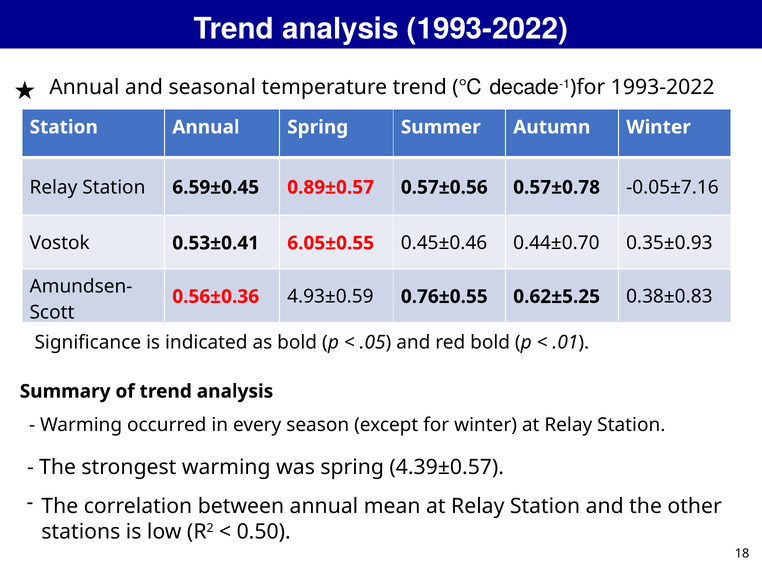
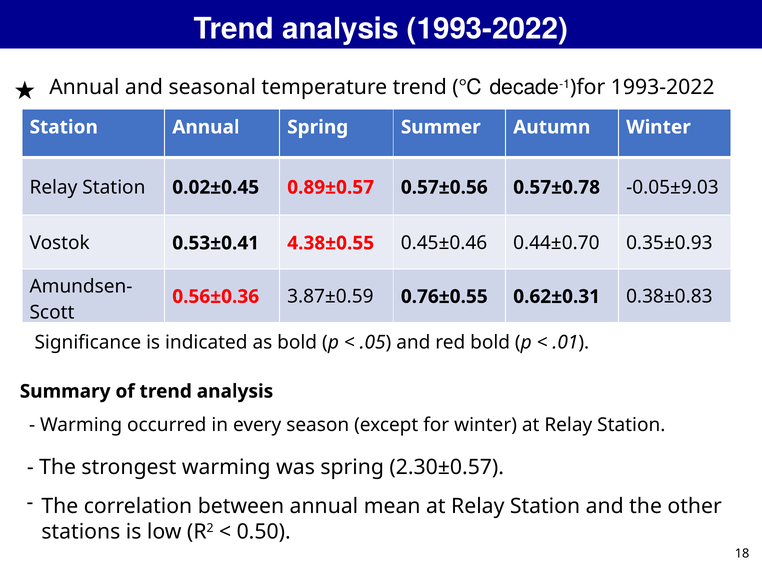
6.59±0.45: 6.59±0.45 -> 0.02±0.45
-0.05±7.16: -0.05±7.16 -> -0.05±9.03
6.05±0.55: 6.05±0.55 -> 4.38±0.55
4.93±0.59: 4.93±0.59 -> 3.87±0.59
0.62±5.25: 0.62±5.25 -> 0.62±0.31
4.39±0.57: 4.39±0.57 -> 2.30±0.57
